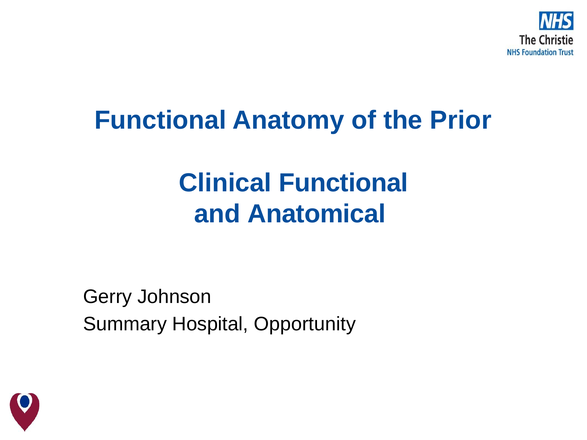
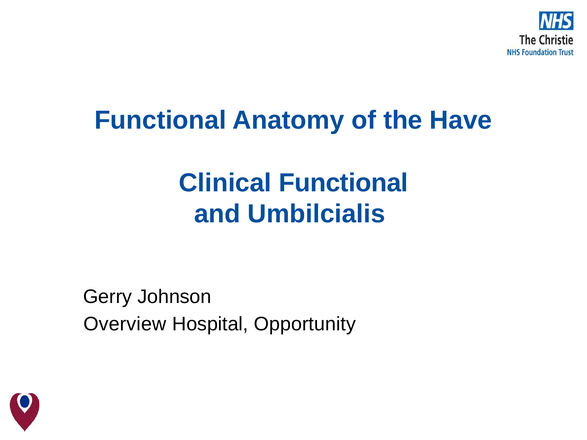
Prior: Prior -> Have
Anatomical: Anatomical -> Umbilcialis
Summary: Summary -> Overview
